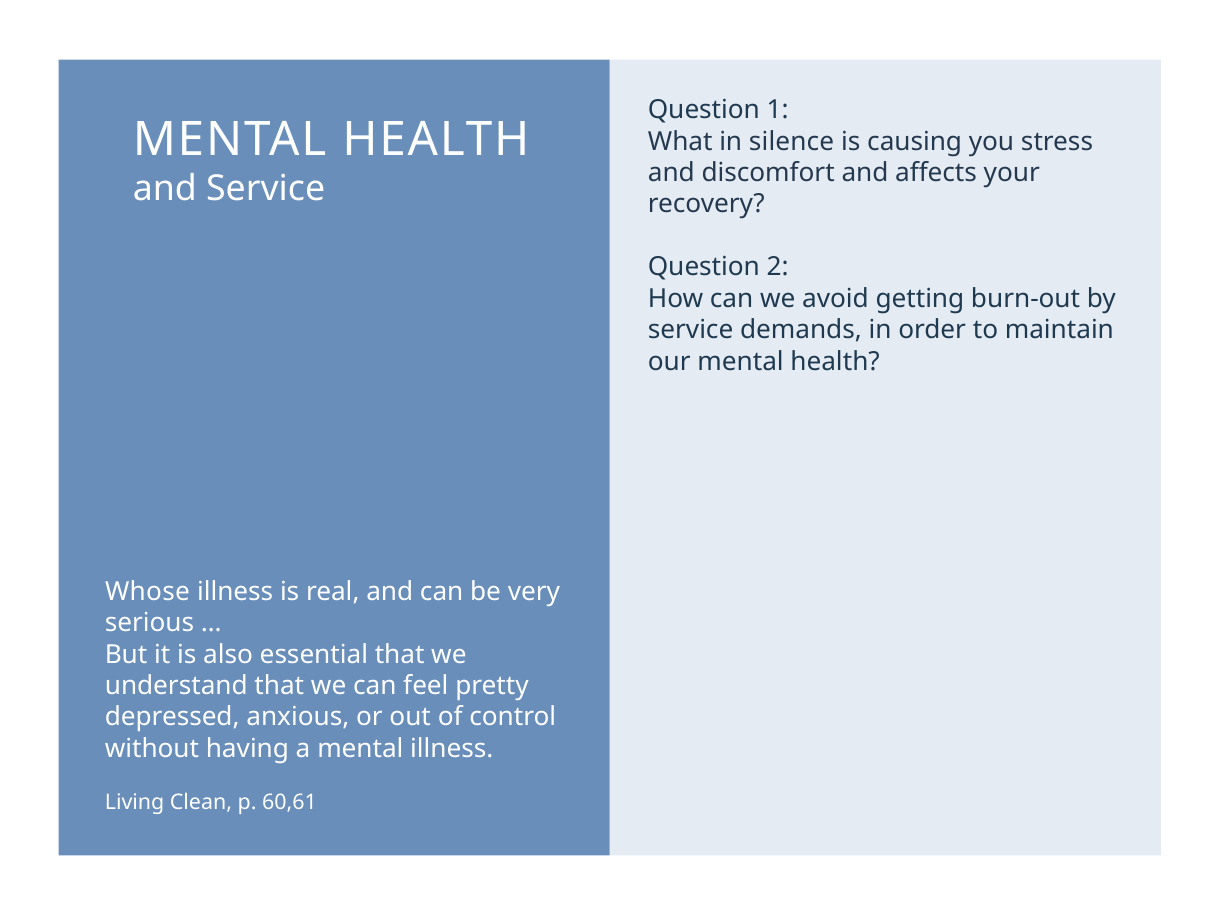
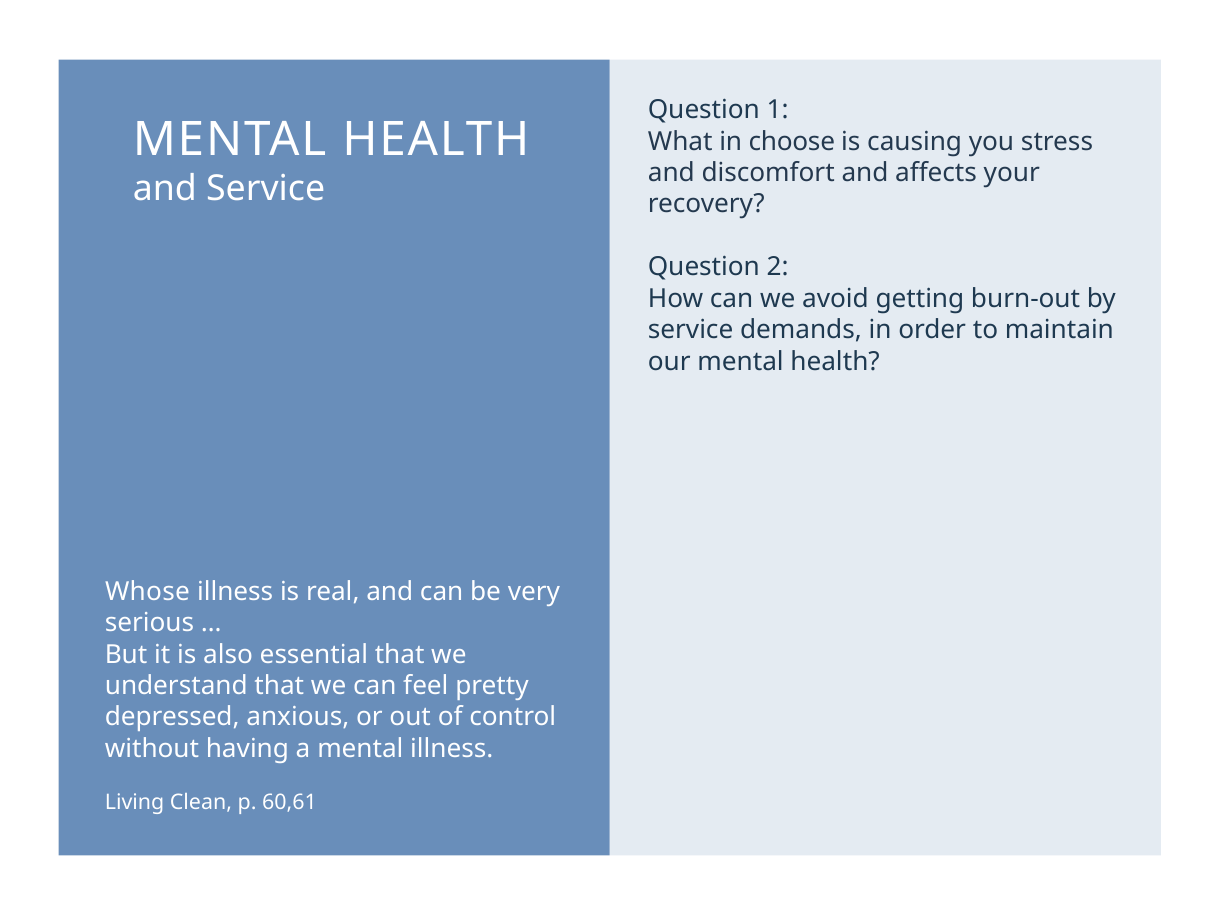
silence: silence -> choose
